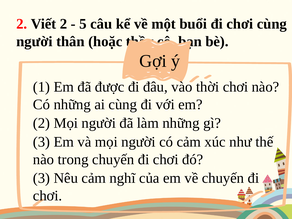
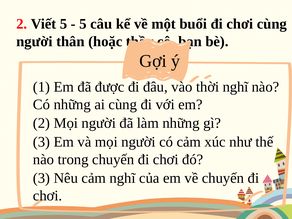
Viết 2: 2 -> 5
thời chơi: chơi -> nghĩ
